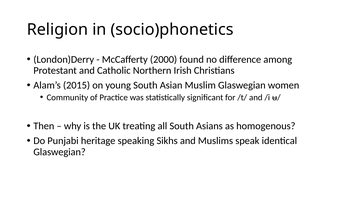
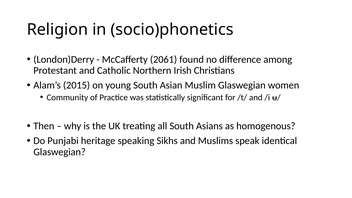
2000: 2000 -> 2061
